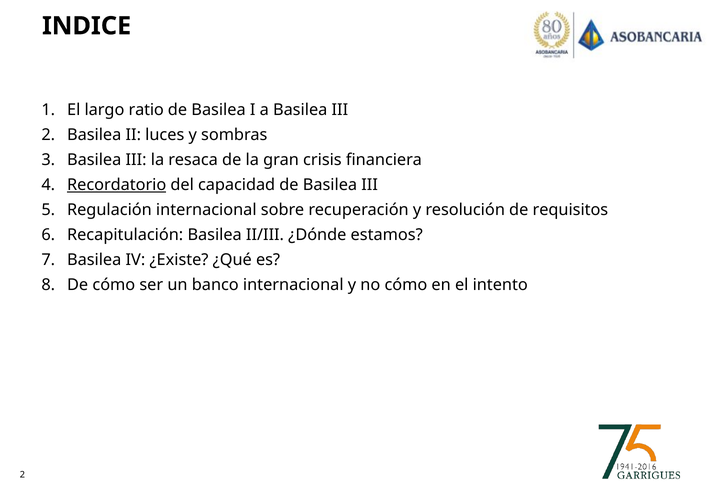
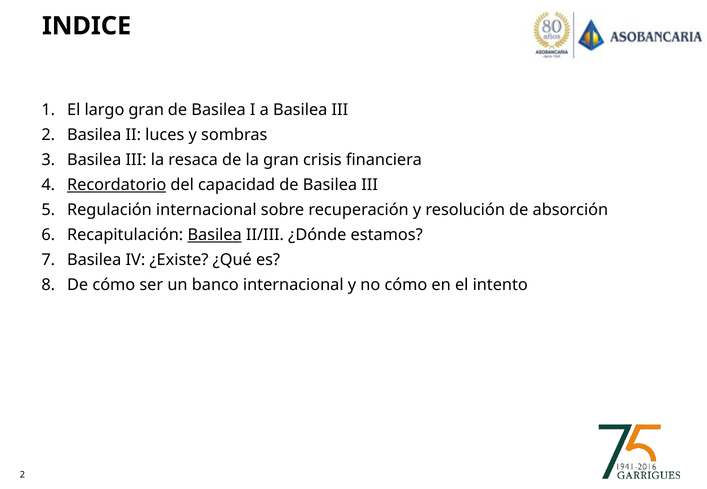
largo ratio: ratio -> gran
requisitos: requisitos -> absorción
Basilea at (215, 235) underline: none -> present
